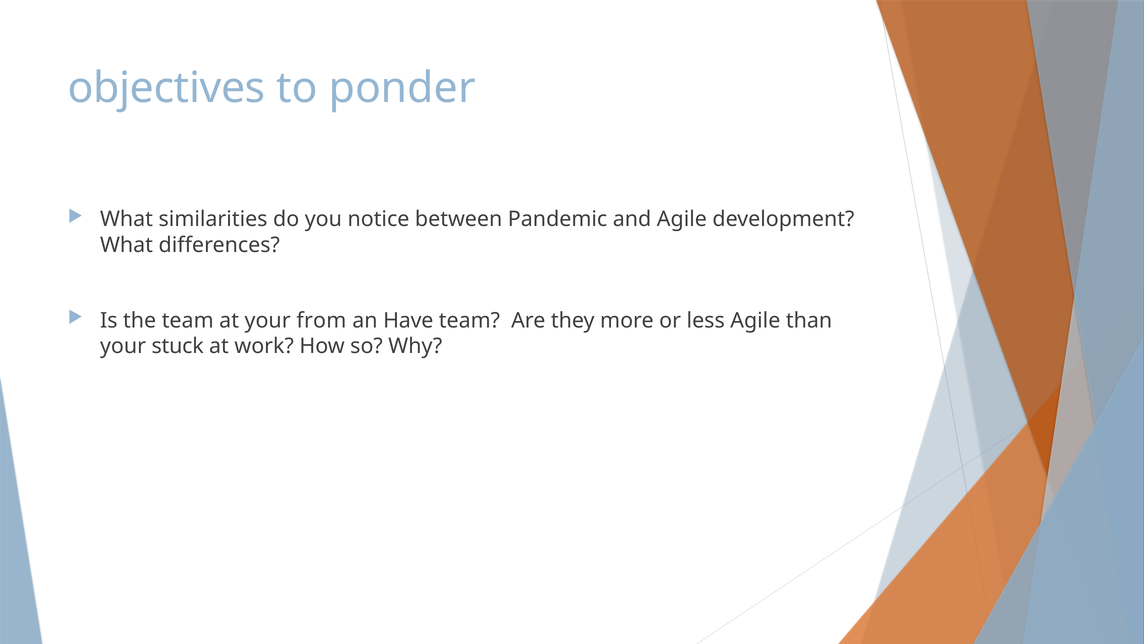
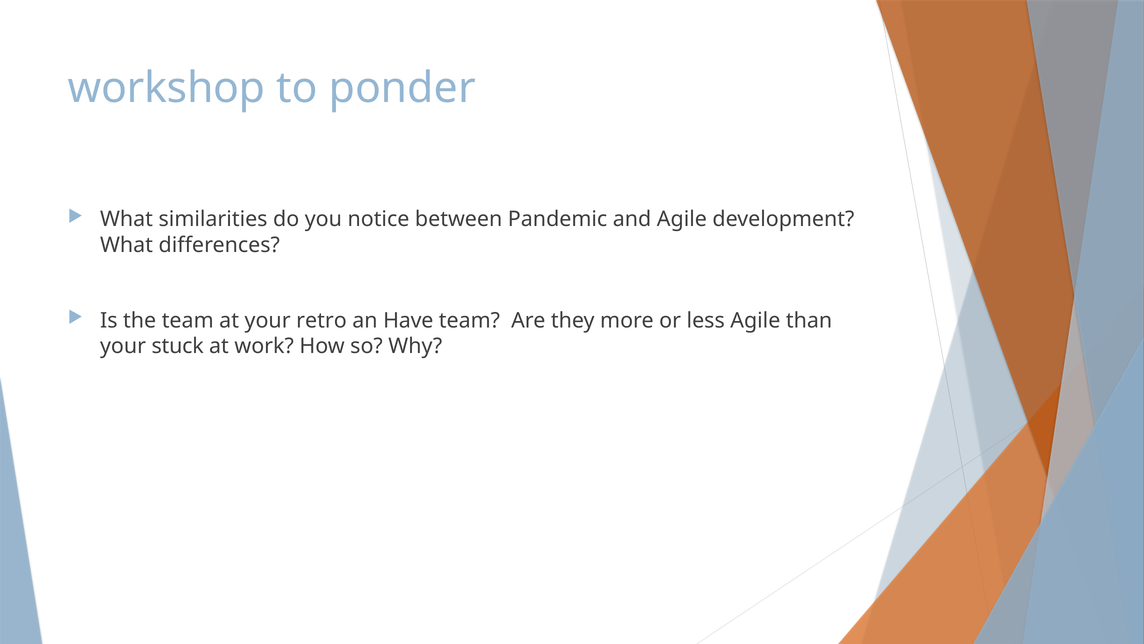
objectives: objectives -> workshop
from: from -> retro
